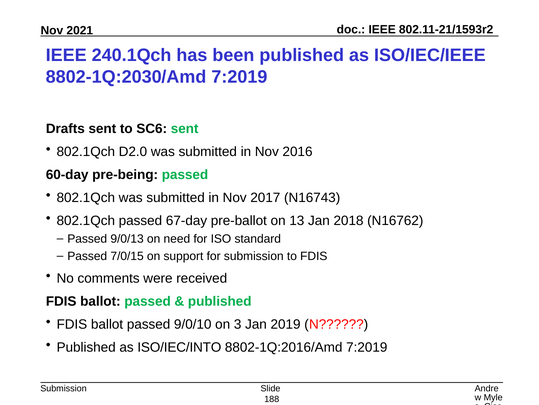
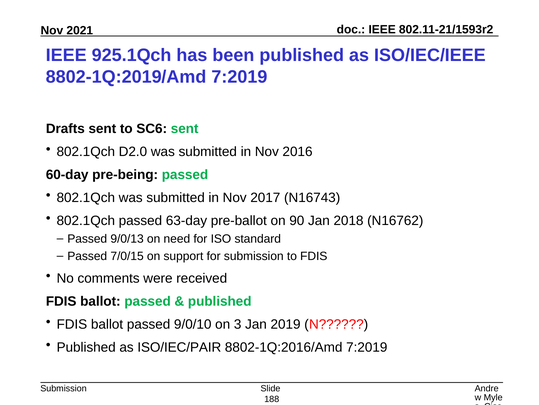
240.1Qch: 240.1Qch -> 925.1Qch
8802-1Q:2030/Amd: 8802-1Q:2030/Amd -> 8802-1Q:2019/Amd
67-day: 67-day -> 63-day
13: 13 -> 90
ISO/IEC/INTO: ISO/IEC/INTO -> ISO/IEC/PAIR
